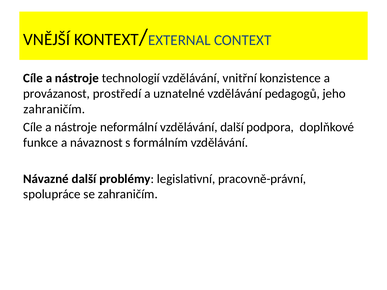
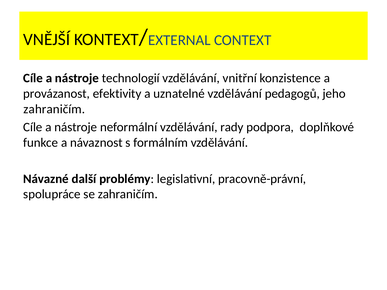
prostředí: prostředí -> efektivity
vzdělávání další: další -> rady
